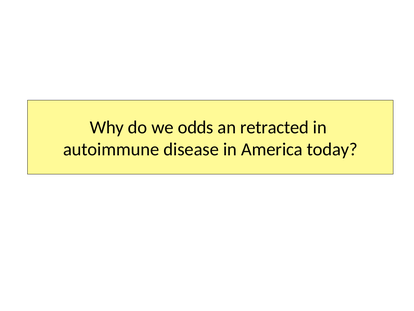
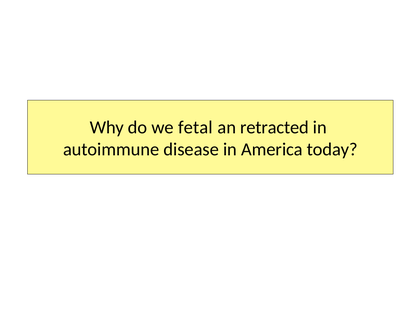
odds: odds -> fetal
